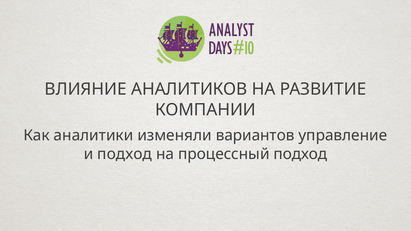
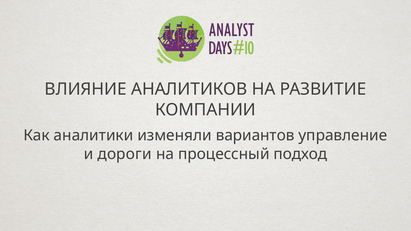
и подход: подход -> дороги
